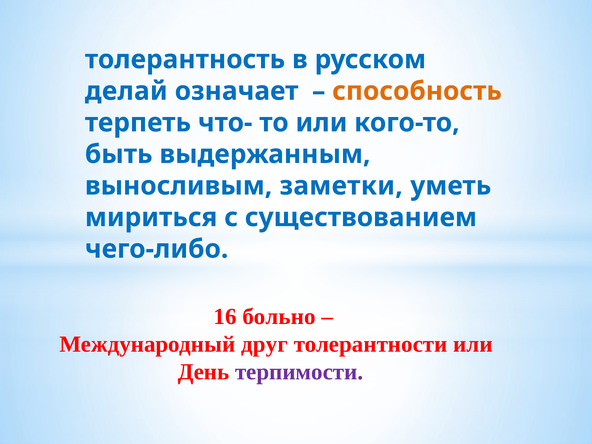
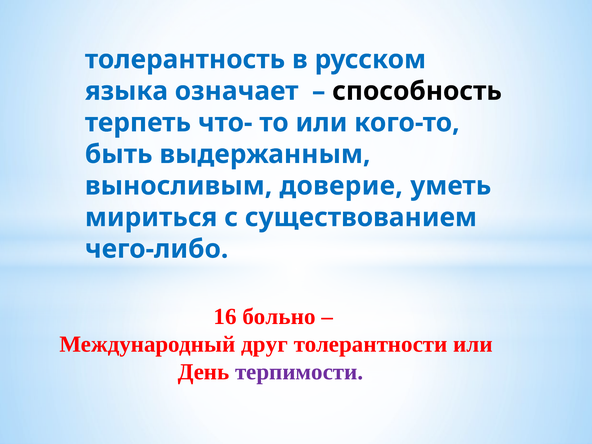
делай: делай -> языка
способность colour: orange -> black
заметки: заметки -> доверие
